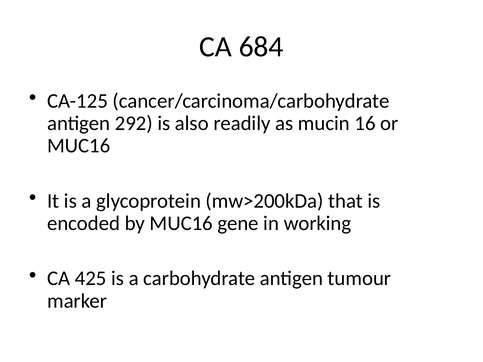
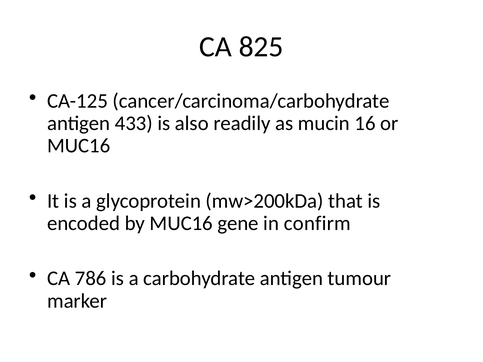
684: 684 -> 825
292: 292 -> 433
working: working -> confirm
425: 425 -> 786
